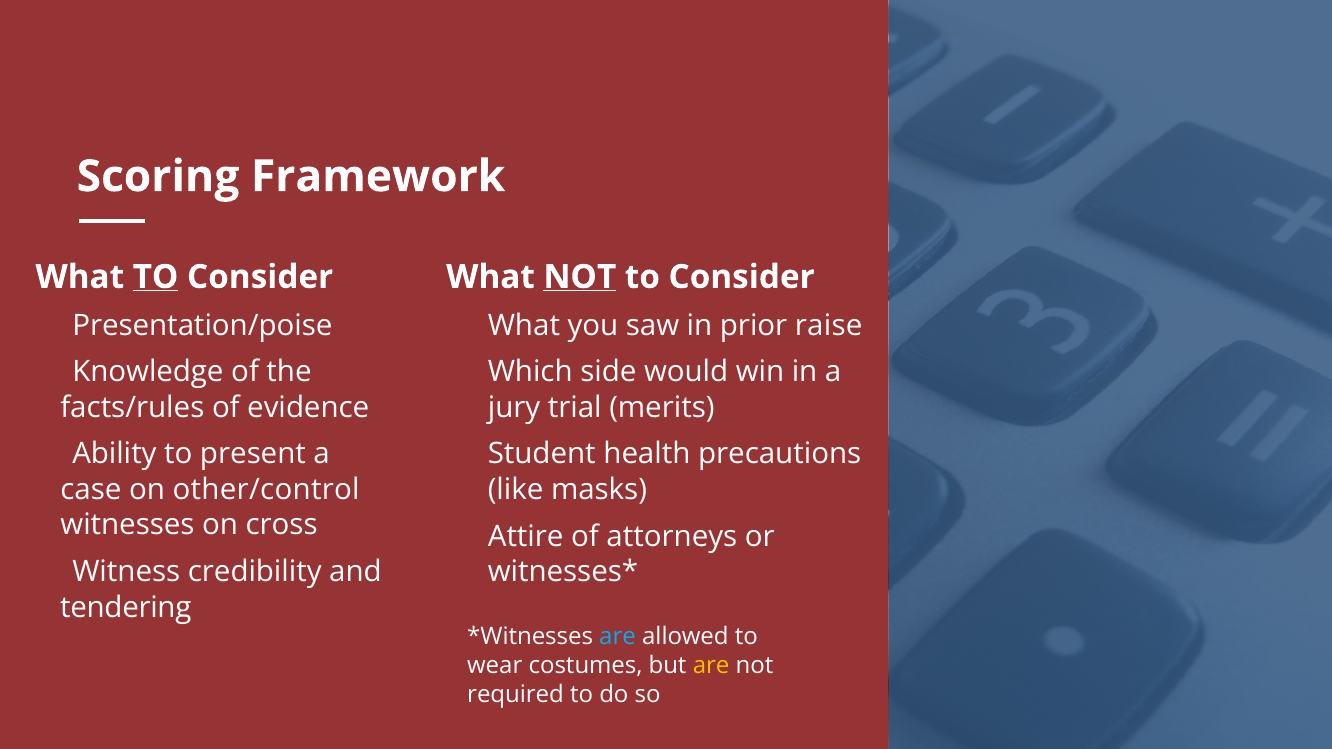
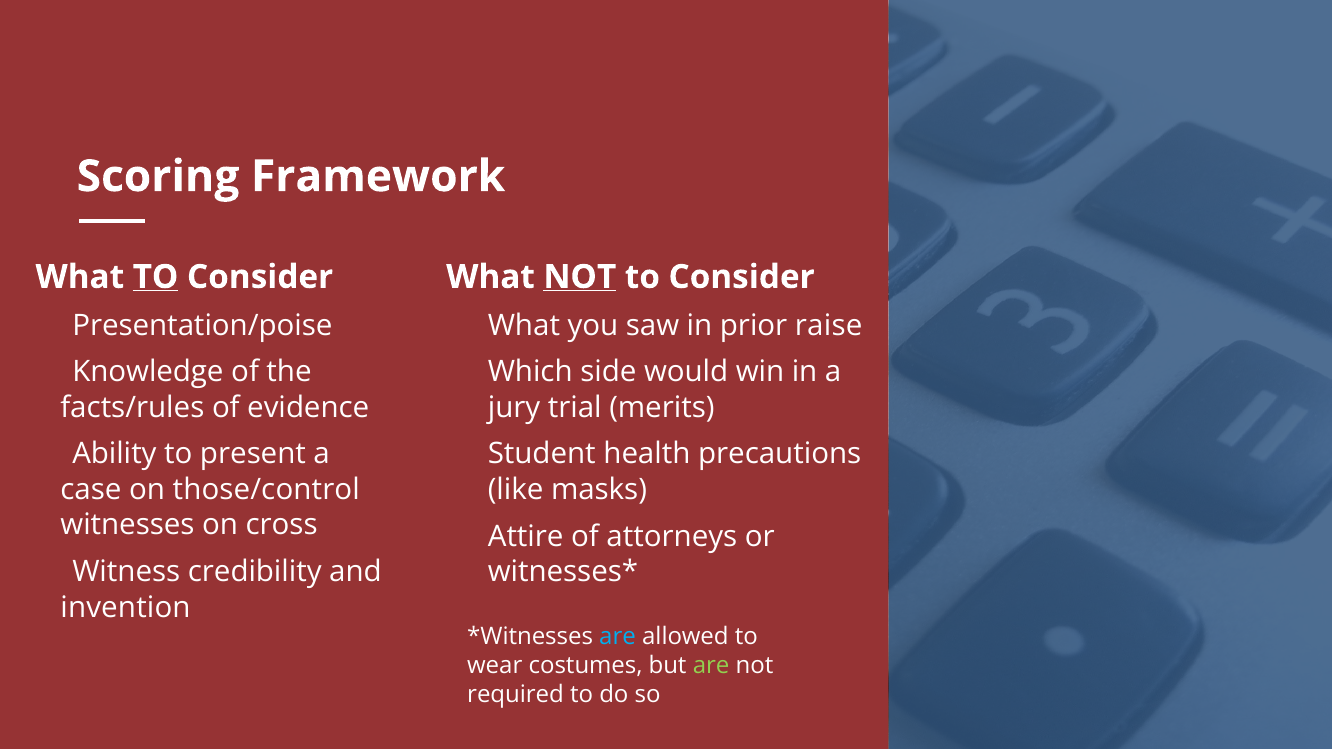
other/control: other/control -> those/control
tendering: tendering -> invention
are at (711, 666) colour: yellow -> light green
